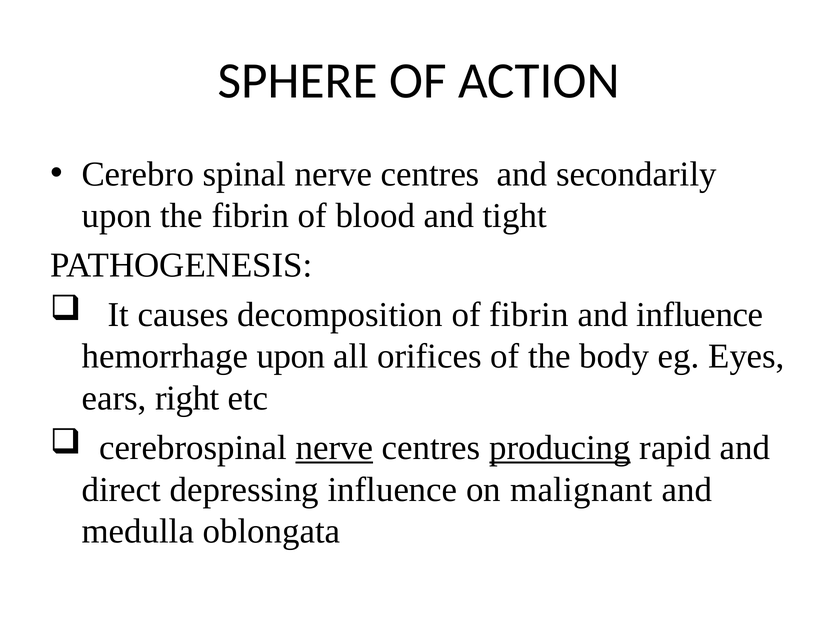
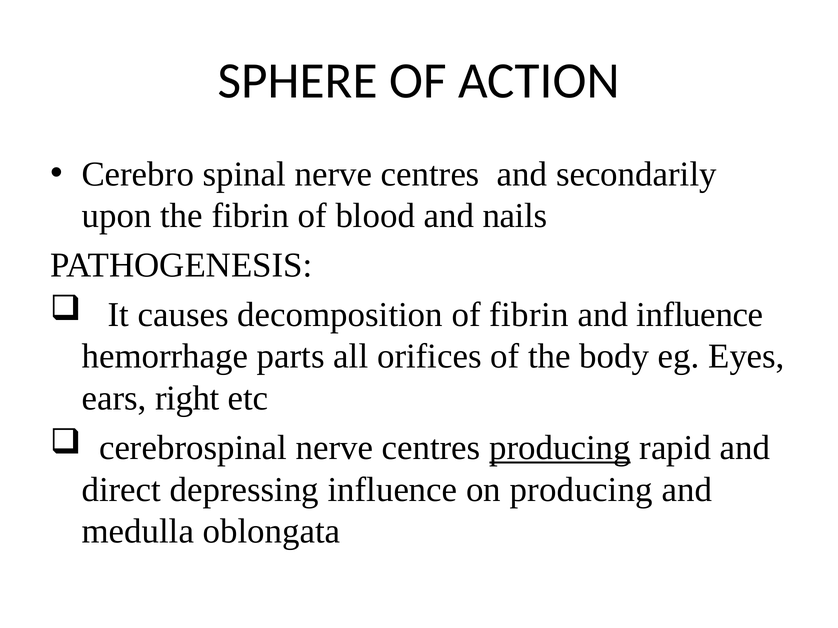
tight: tight -> nails
hemorrhage upon: upon -> parts
nerve at (334, 448) underline: present -> none
on malignant: malignant -> producing
